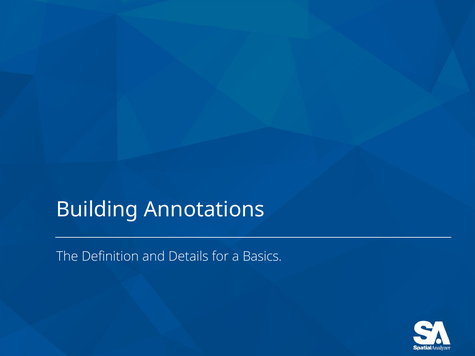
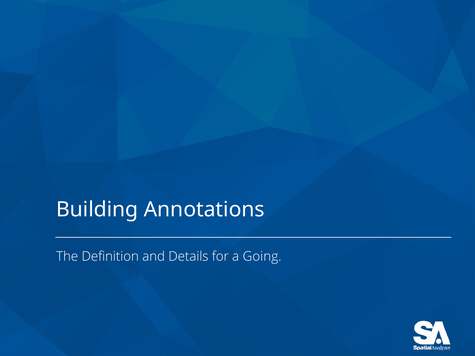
Basics: Basics -> Going
